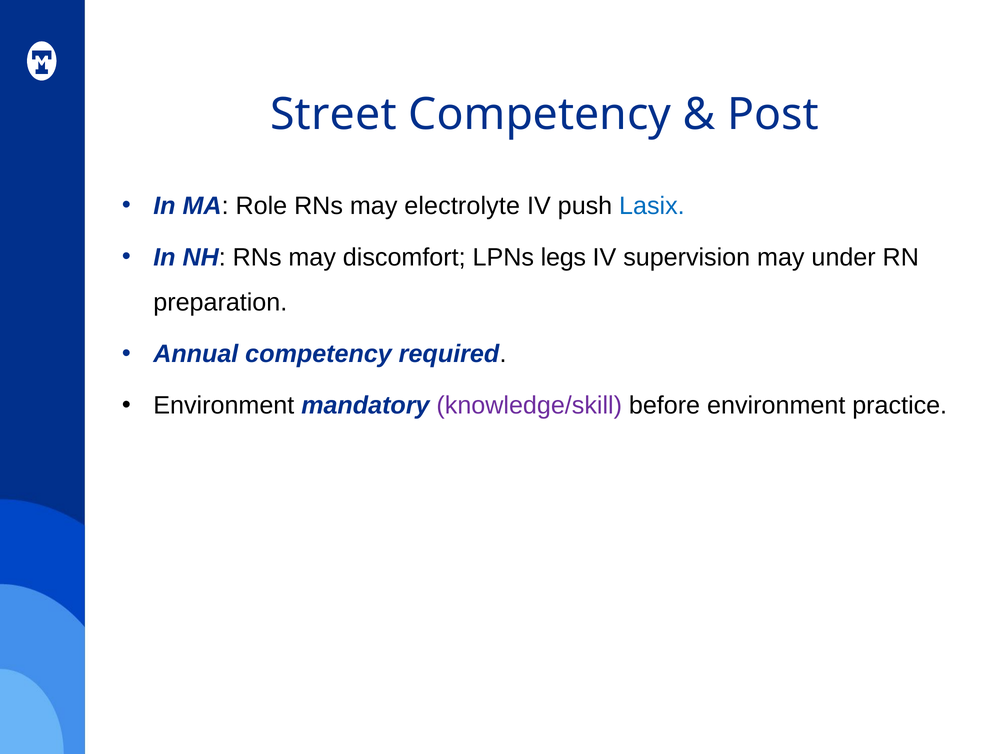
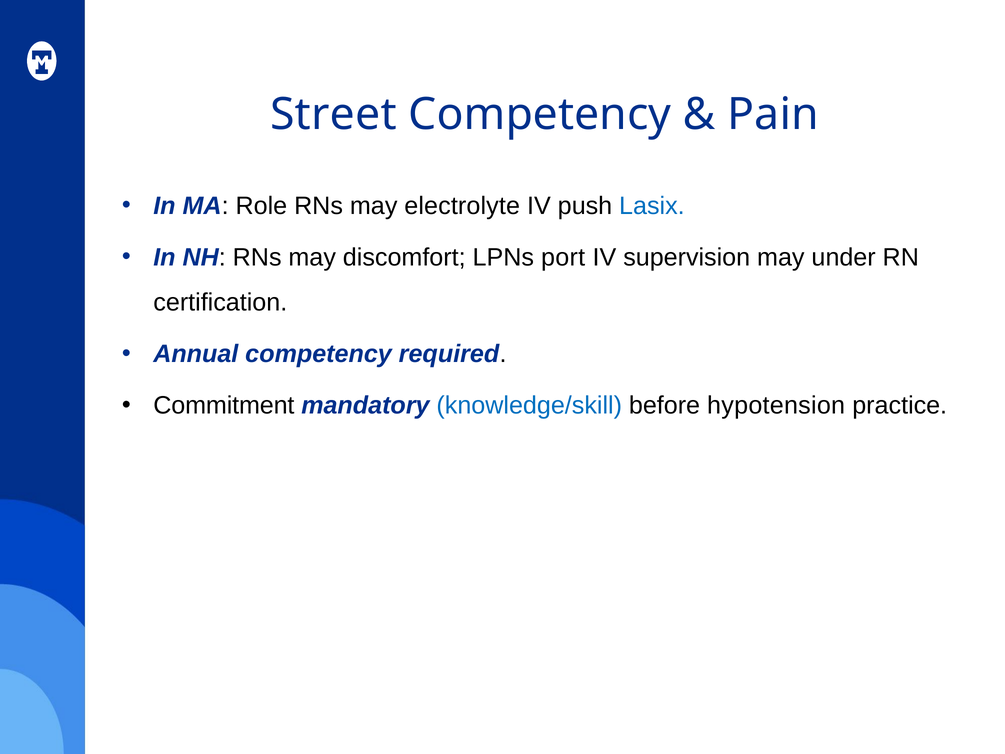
Post: Post -> Pain
legs: legs -> port
preparation: preparation -> certification
Environment at (224, 405): Environment -> Commitment
knowledge/skill colour: purple -> blue
before environment: environment -> hypotension
